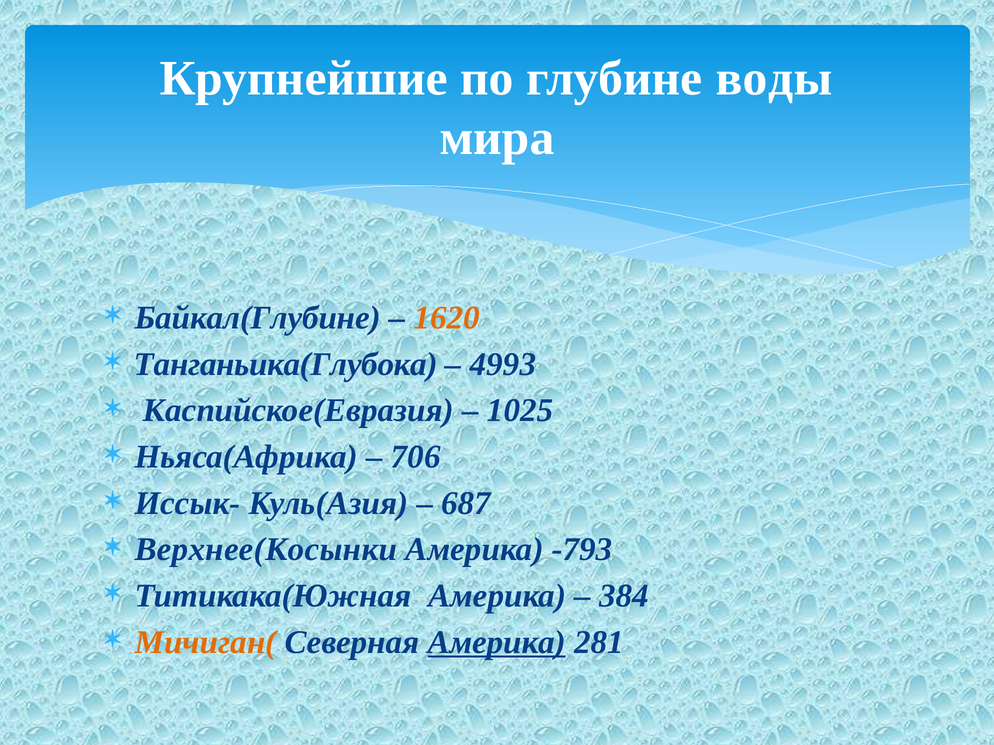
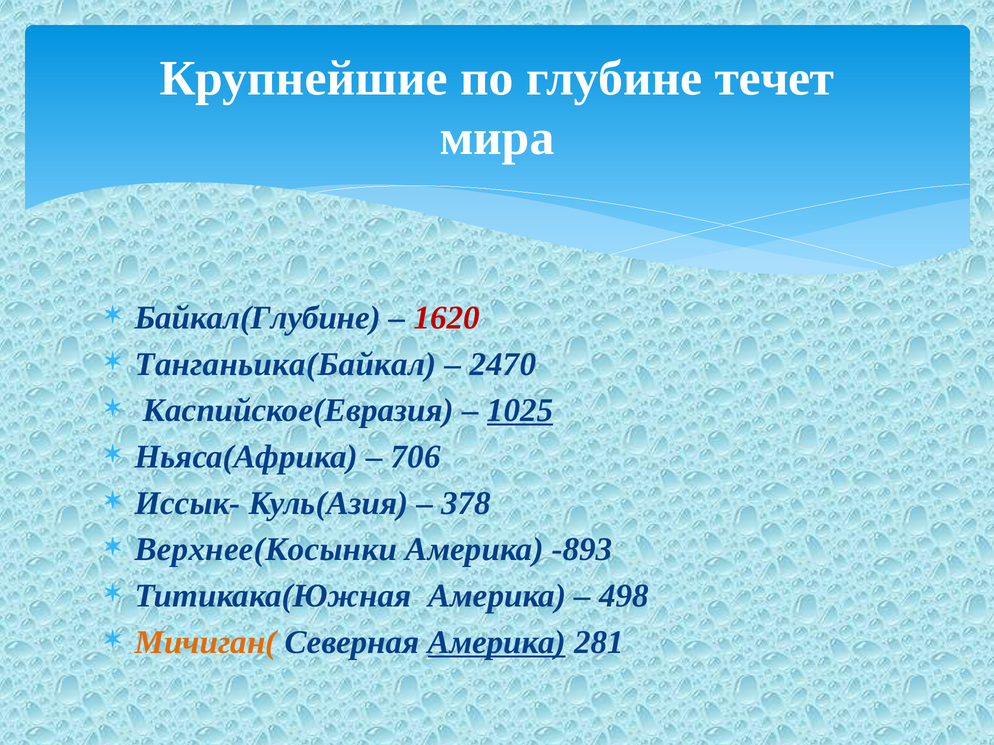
воды: воды -> течет
1620 colour: orange -> red
Танганьика(Глубока: Танганьика(Глубока -> Танганьика(Байкал
4993: 4993 -> 2470
1025 underline: none -> present
687: 687 -> 378
-793: -793 -> -893
384: 384 -> 498
